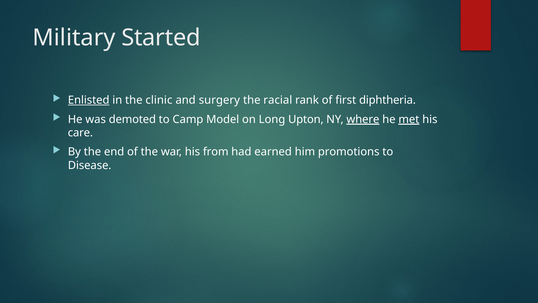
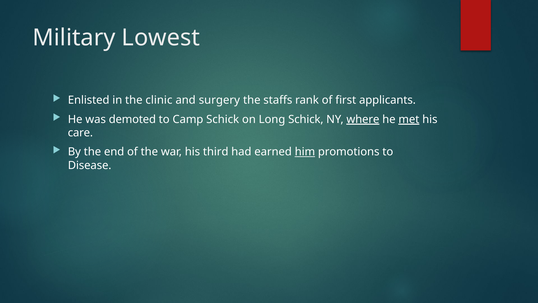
Started: Started -> Lowest
Enlisted underline: present -> none
racial: racial -> staffs
diphtheria: diphtheria -> applicants
Camp Model: Model -> Schick
Long Upton: Upton -> Schick
from: from -> third
him underline: none -> present
